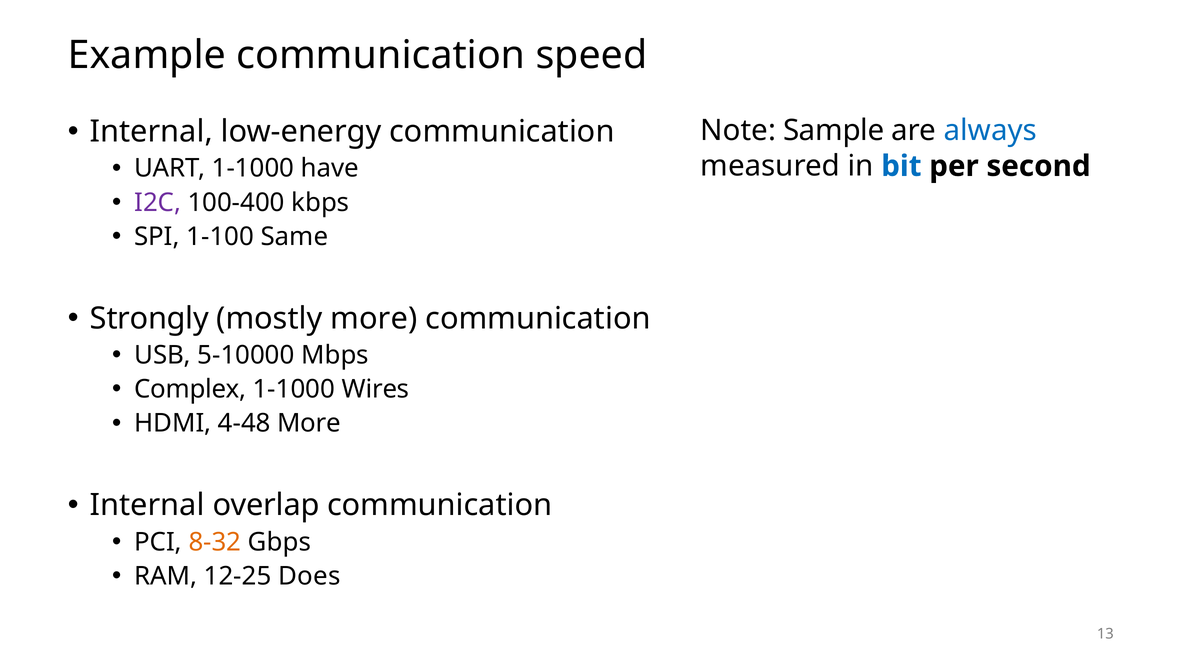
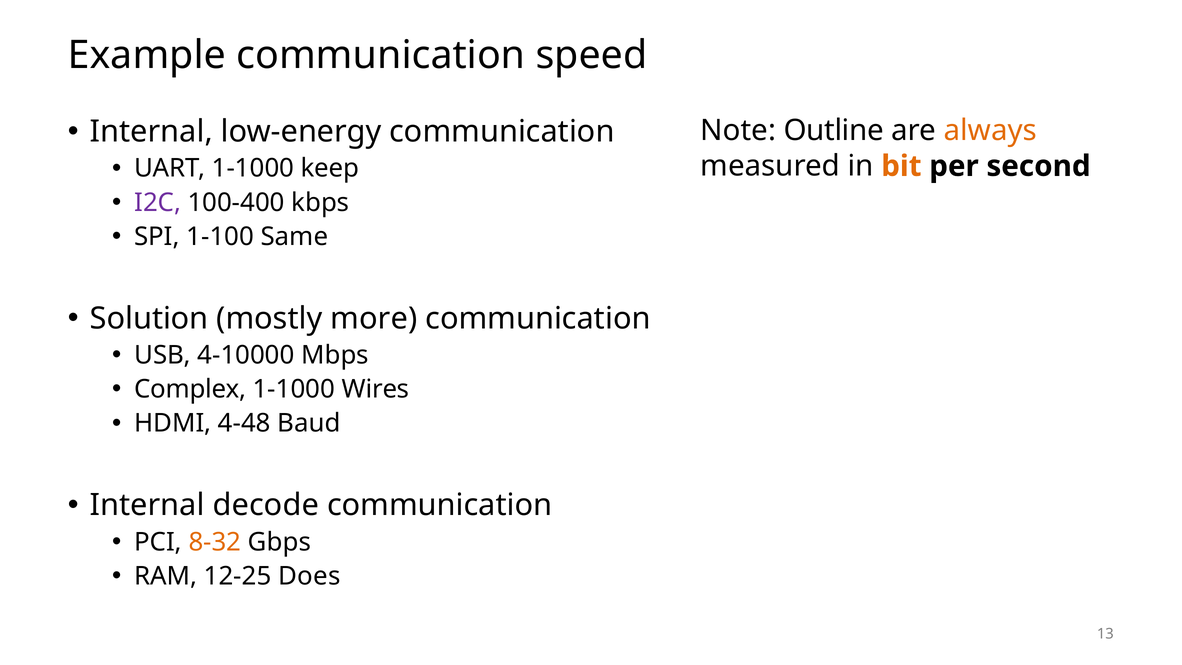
Sample: Sample -> Outline
always colour: blue -> orange
have: have -> keep
bit colour: blue -> orange
Strongly: Strongly -> Solution
5-10000: 5-10000 -> 4-10000
4-48 More: More -> Baud
overlap: overlap -> decode
